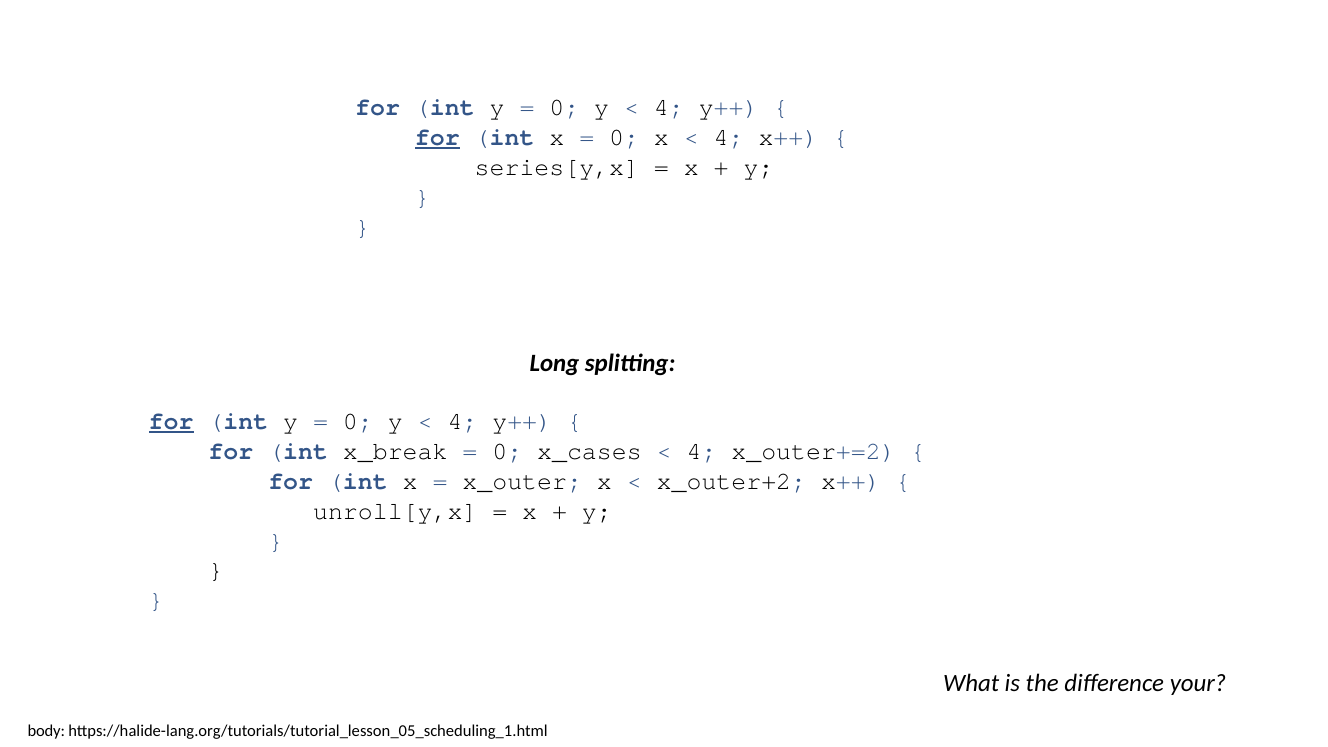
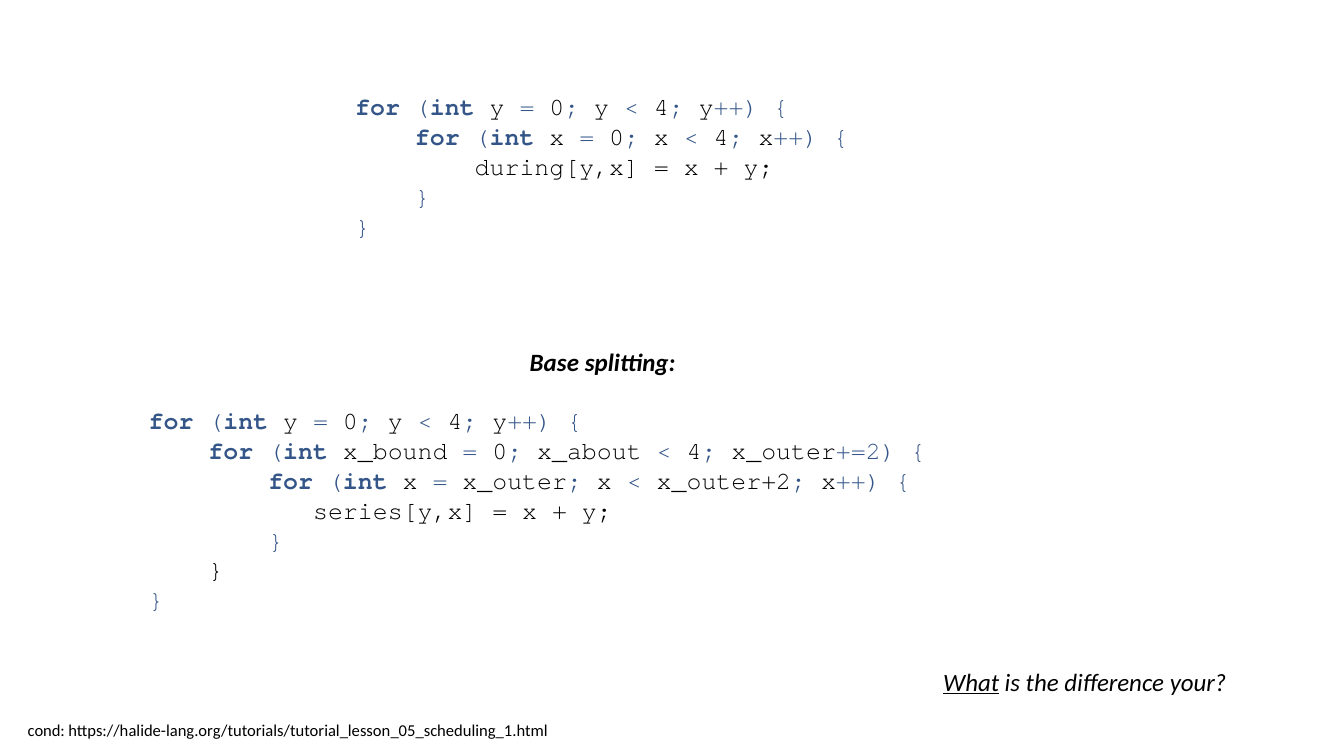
for at (437, 137) underline: present -> none
series[y,x: series[y,x -> during[y,x
Long: Long -> Base
for at (171, 421) underline: present -> none
x_break: x_break -> x_bound
x_cases: x_cases -> x_about
unroll[y,x: unroll[y,x -> series[y,x
What underline: none -> present
body: body -> cond
